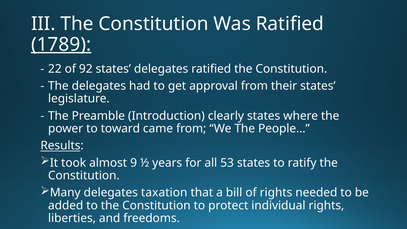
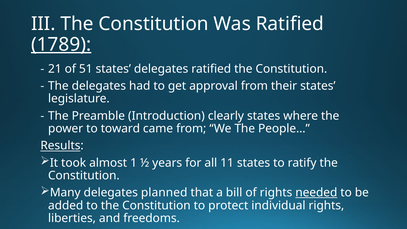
22: 22 -> 21
92: 92 -> 51
9: 9 -> 1
53: 53 -> 11
taxation: taxation -> planned
needed underline: none -> present
